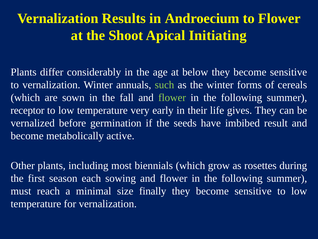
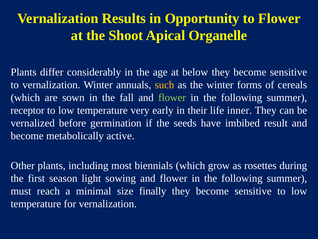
Androecium: Androecium -> Opportunity
Initiating: Initiating -> Organelle
such colour: light green -> yellow
gives: gives -> inner
each: each -> light
